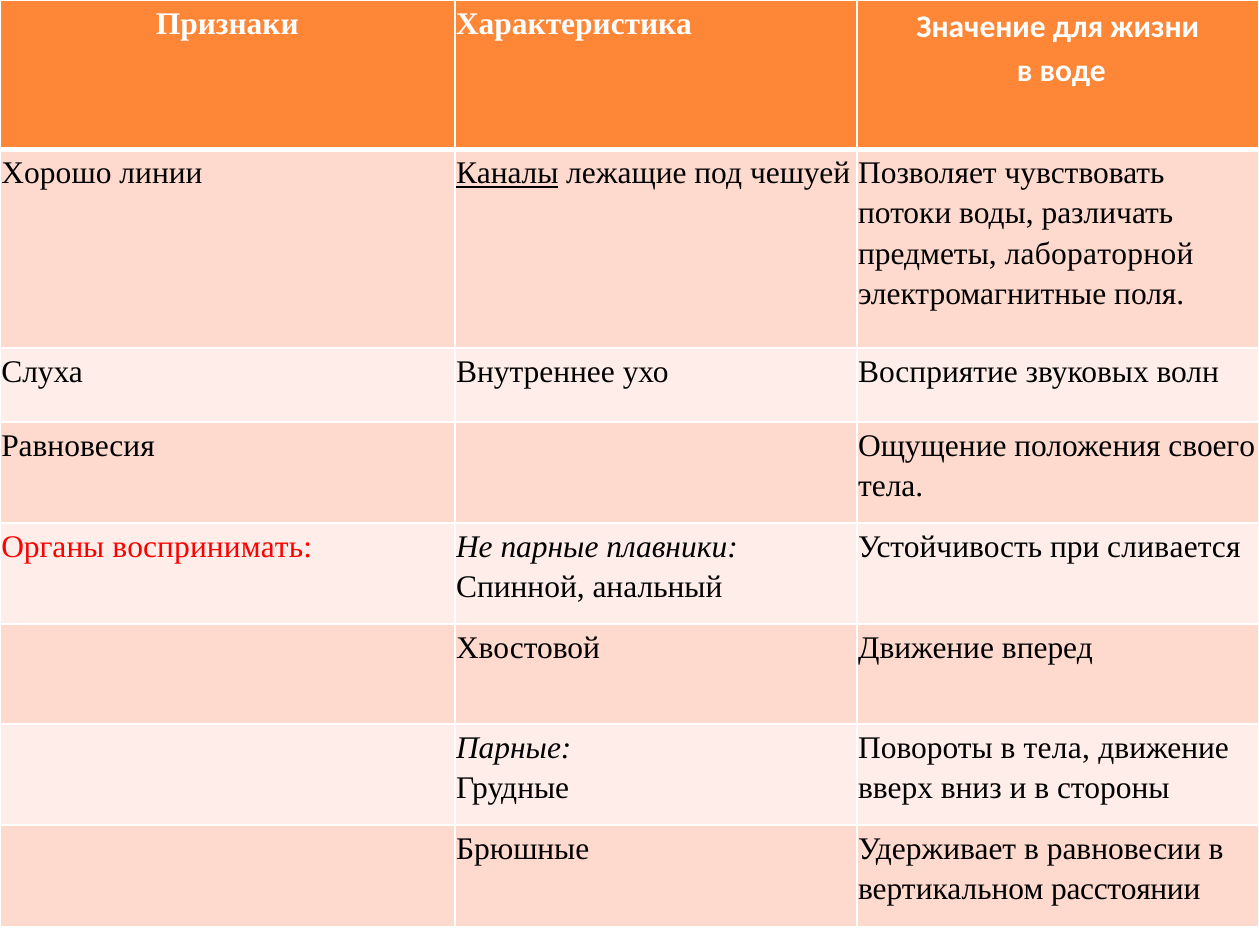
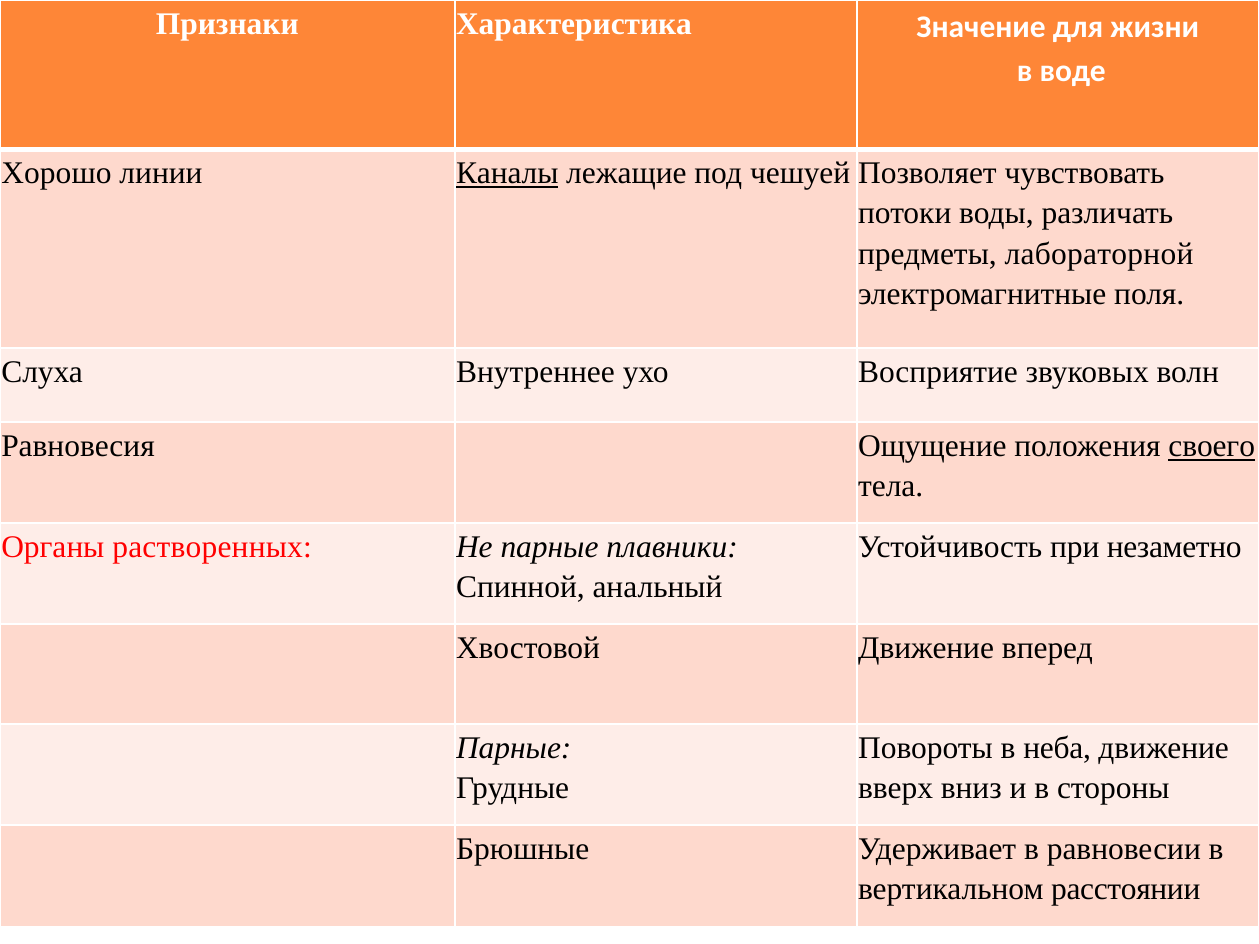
своего underline: none -> present
воспринимать: воспринимать -> растворенных
сливается: сливается -> незаметно
в тела: тела -> неба
